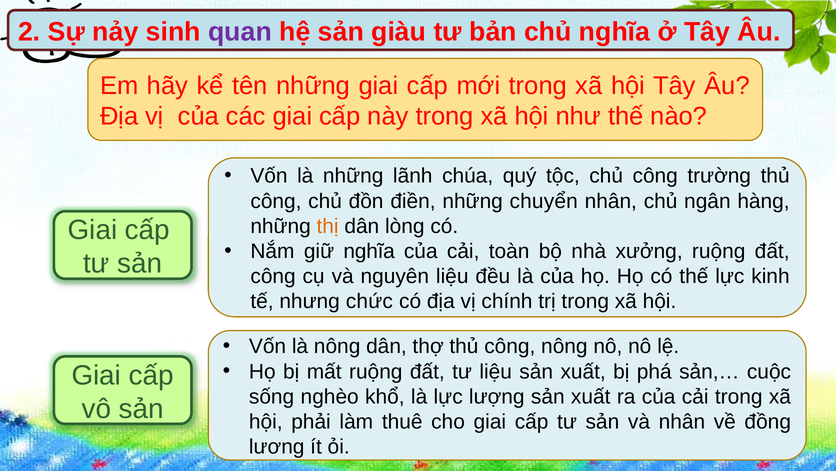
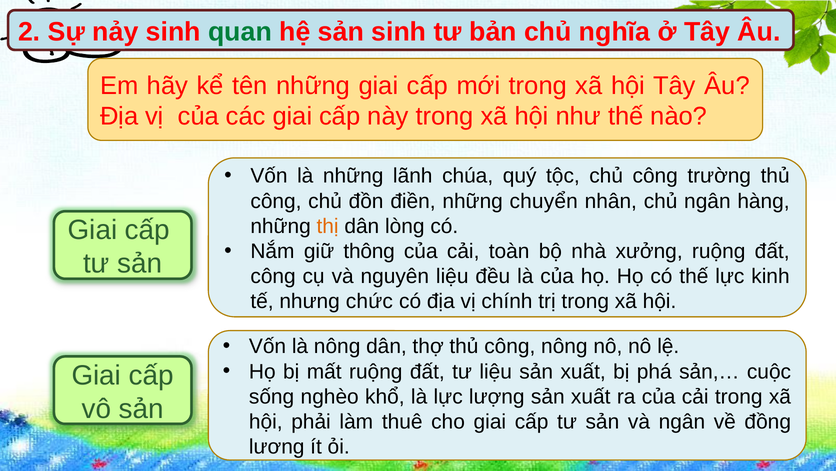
quan colour: purple -> green
sản giàu: giàu -> sinh
giữ nghĩa: nghĩa -> thông
và nhân: nhân -> ngân
